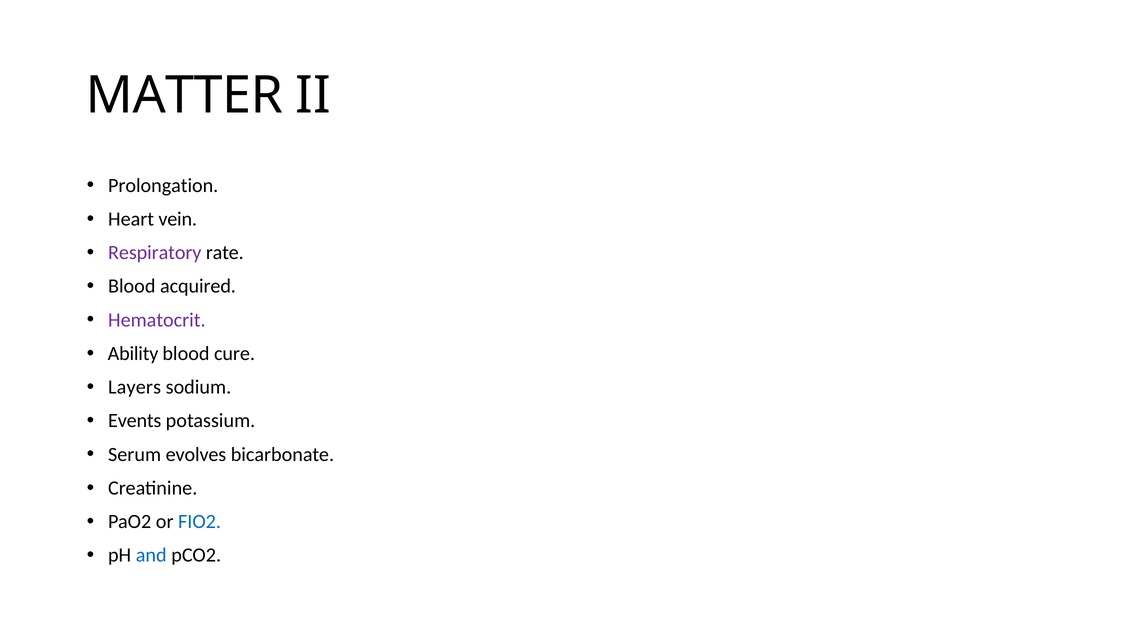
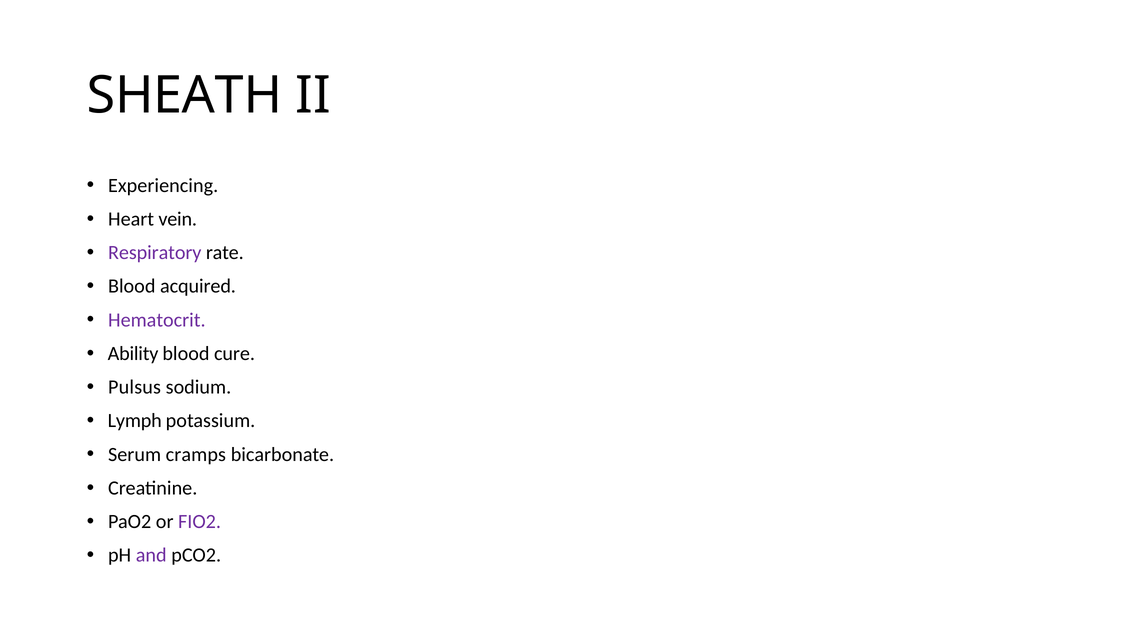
MATTER: MATTER -> SHEATH
Prolongation: Prolongation -> Experiencing
Layers: Layers -> Pulsus
Events: Events -> Lymph
evolves: evolves -> cramps
FIO2 colour: blue -> purple
and colour: blue -> purple
